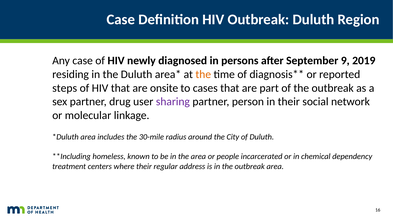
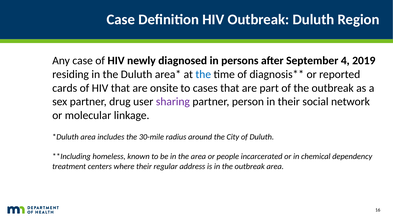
9: 9 -> 4
the at (203, 74) colour: orange -> blue
steps: steps -> cards
